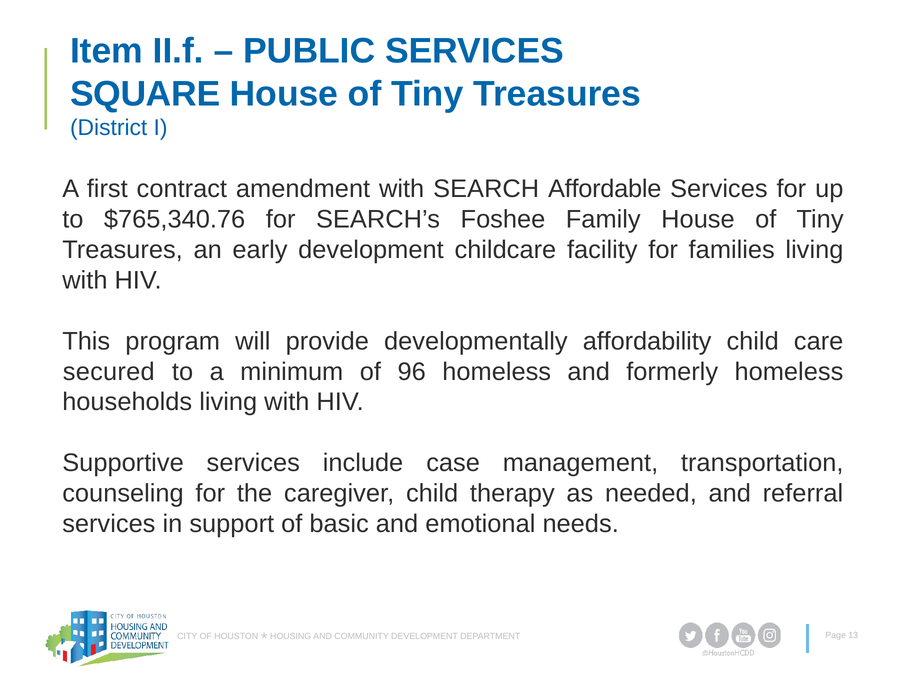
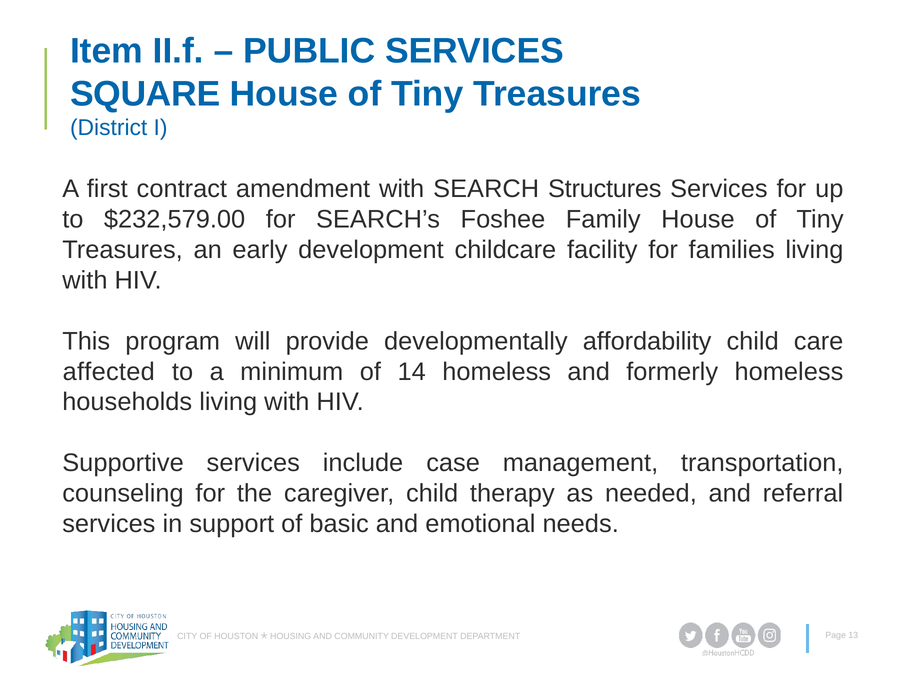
Affordable: Affordable -> Structures
$765,340.76: $765,340.76 -> $232,579.00
secured: secured -> affected
96: 96 -> 14
